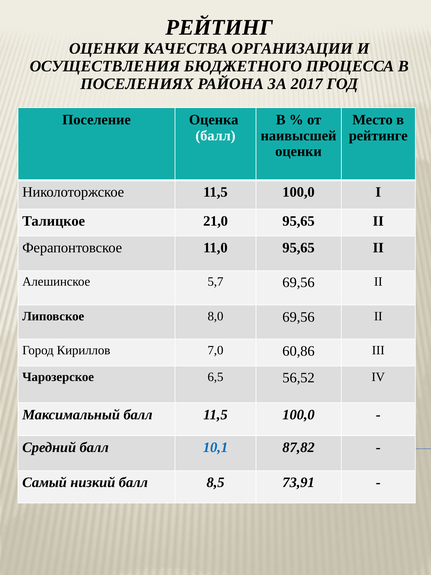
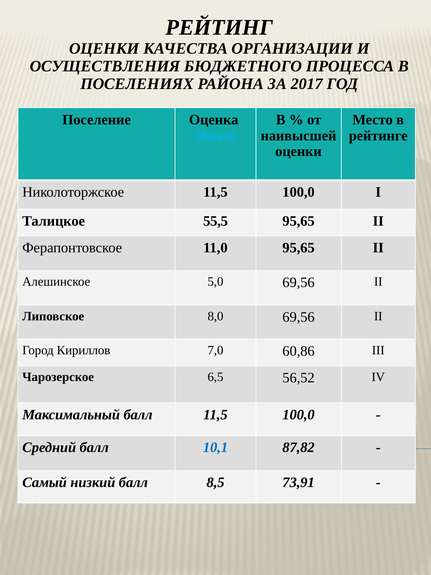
балл at (215, 136) colour: white -> light blue
21,0: 21,0 -> 55,5
5,7: 5,7 -> 5,0
